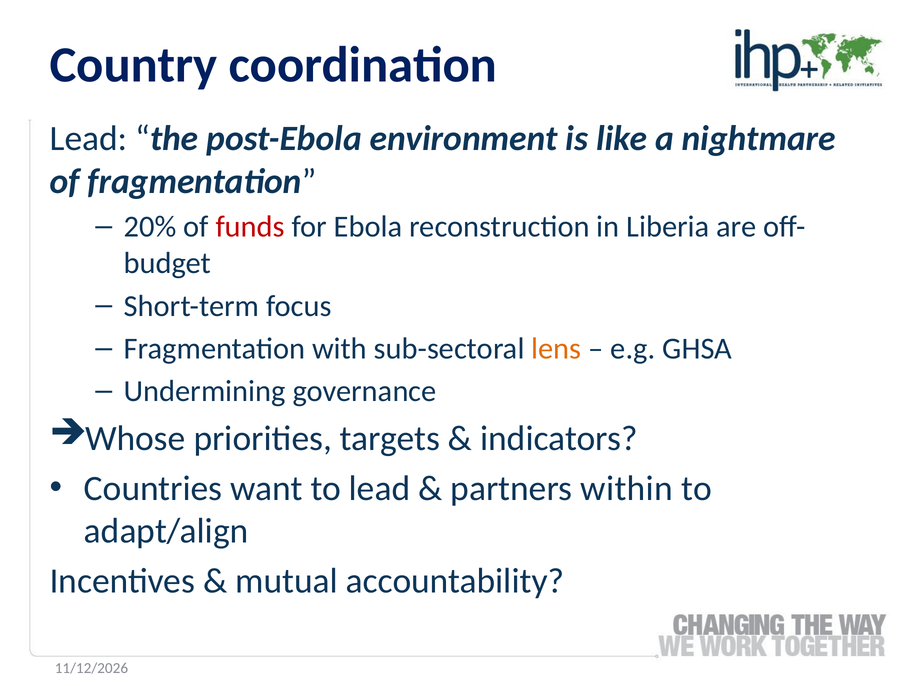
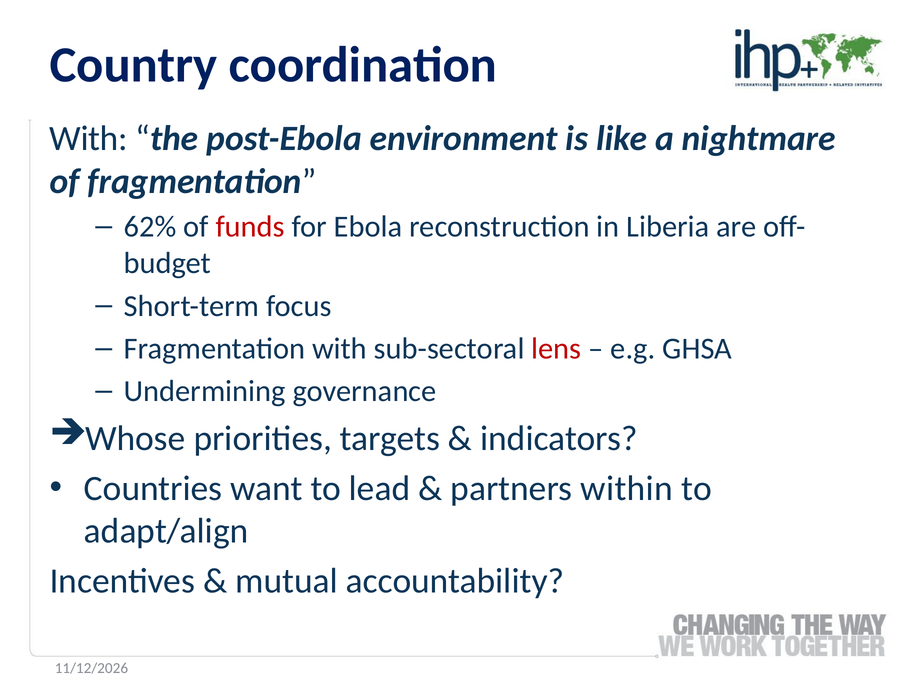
Lead at (88, 139): Lead -> With
20%: 20% -> 62%
lens colour: orange -> red
